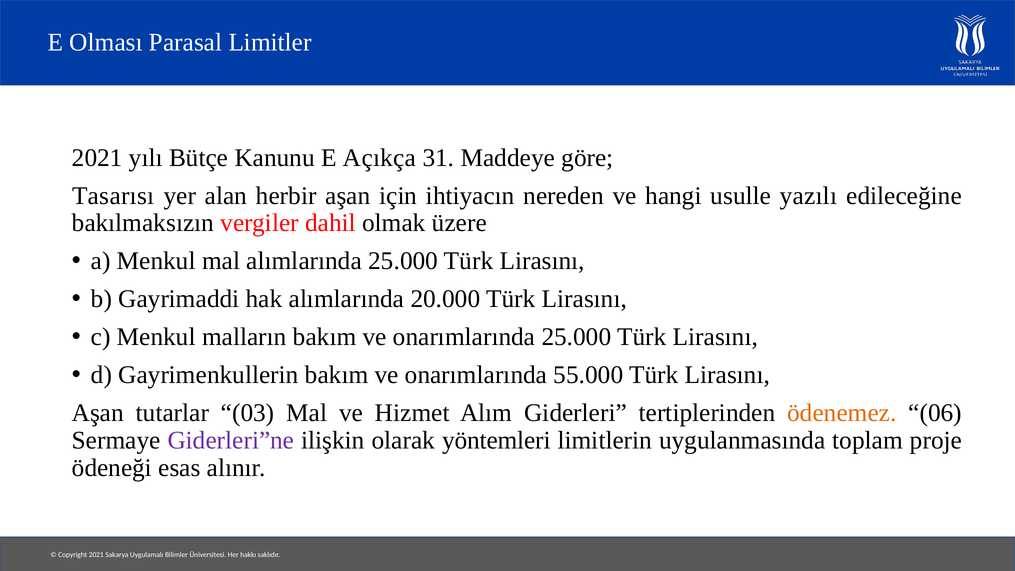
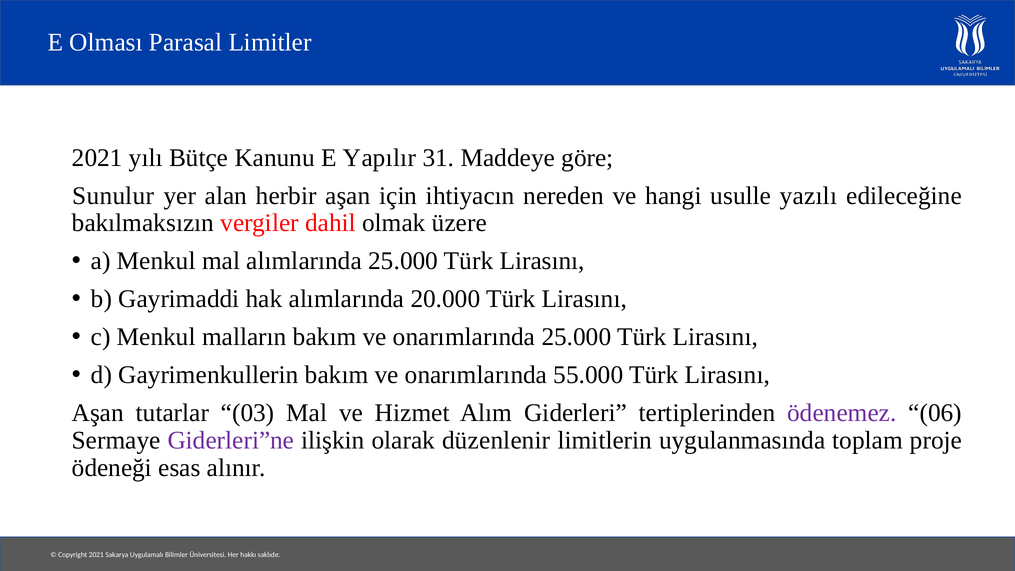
Açıkça: Açıkça -> Yapılır
Tasarısı: Tasarısı -> Sunulur
ödenemez colour: orange -> purple
yöntemleri: yöntemleri -> düzenlenir
